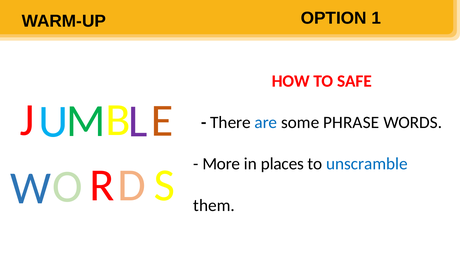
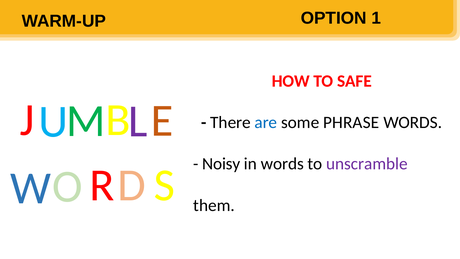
More: More -> Noisy
in places: places -> words
unscramble colour: blue -> purple
